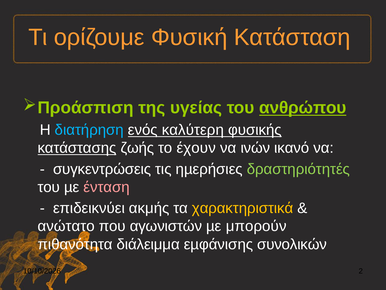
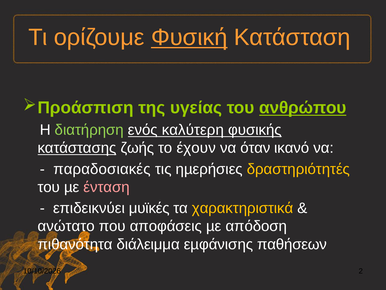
Φυσική underline: none -> present
διατήρηση colour: light blue -> light green
ινών: ινών -> όταν
συγκεντρώσεις: συγκεντρώσεις -> παραδοσιακές
δραστηριότητές colour: light green -> yellow
ακμής: ακμής -> μυϊκές
αγωνιστών: αγωνιστών -> αποφάσεις
μπορούν: μπορούν -> απόδοση
συνολικών: συνολικών -> παθήσεων
